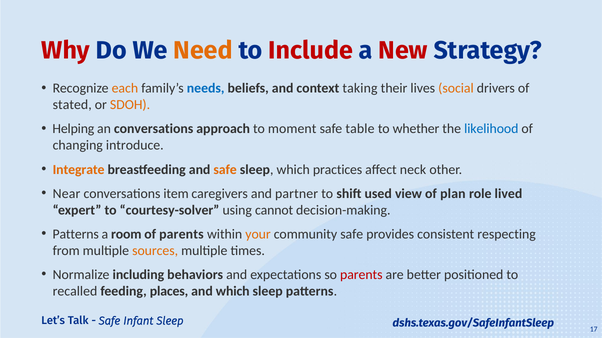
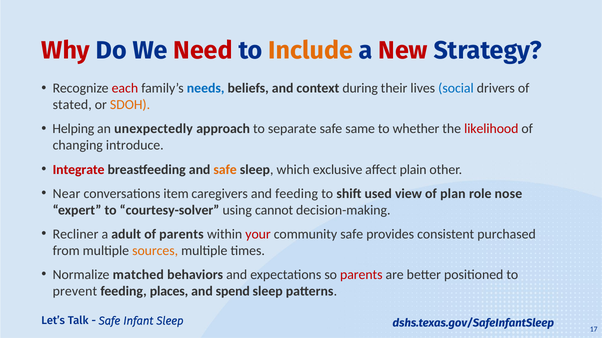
Need colour: orange -> red
Include colour: red -> orange
each colour: orange -> red
taking: taking -> during
social colour: orange -> blue
an conversations: conversations -> unexpectedly
moment: moment -> separate
table: table -> same
likelihood colour: blue -> red
Integrate colour: orange -> red
practices: practices -> exclusive
neck: neck -> plain
and partner: partner -> feeding
lived: lived -> nose
Patterns at (76, 234): Patterns -> Recliner
room: room -> adult
your colour: orange -> red
respecting: respecting -> purchased
including: including -> matched
recalled: recalled -> prevent
and which: which -> spend
